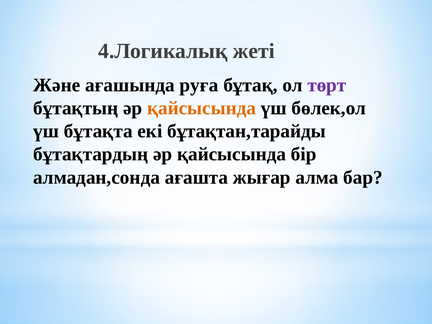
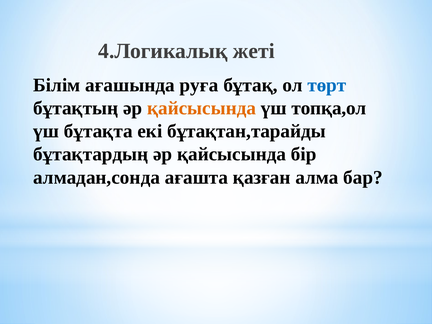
Және: Және -> Білім
төрт colour: purple -> blue
бөлек,ол: бөлек,ол -> топқа,ол
жығар: жығар -> қазған
